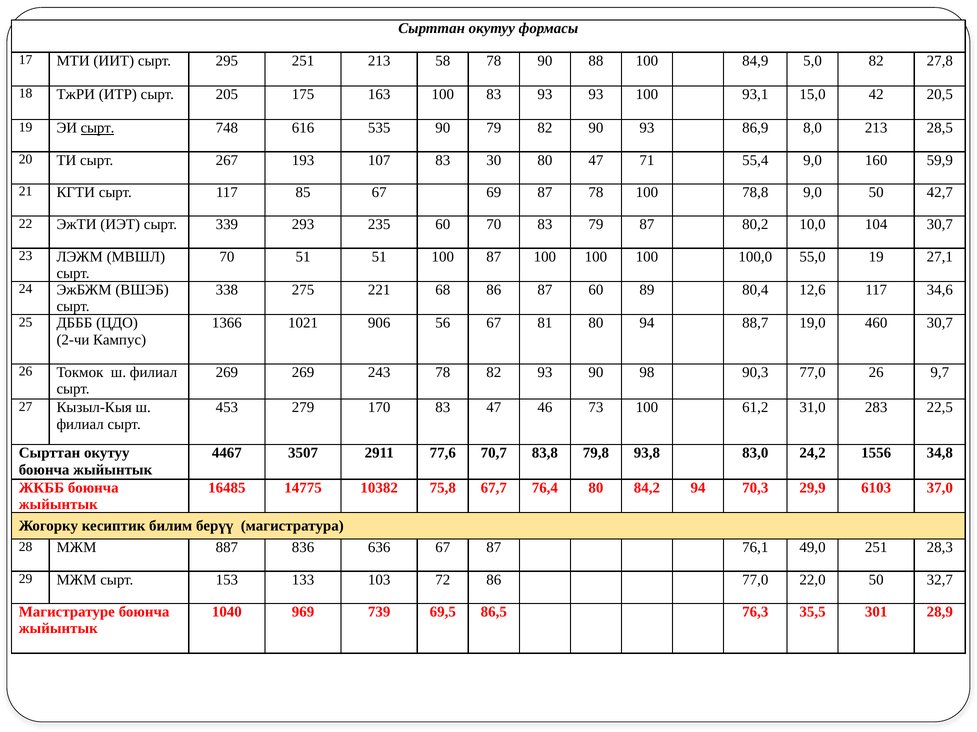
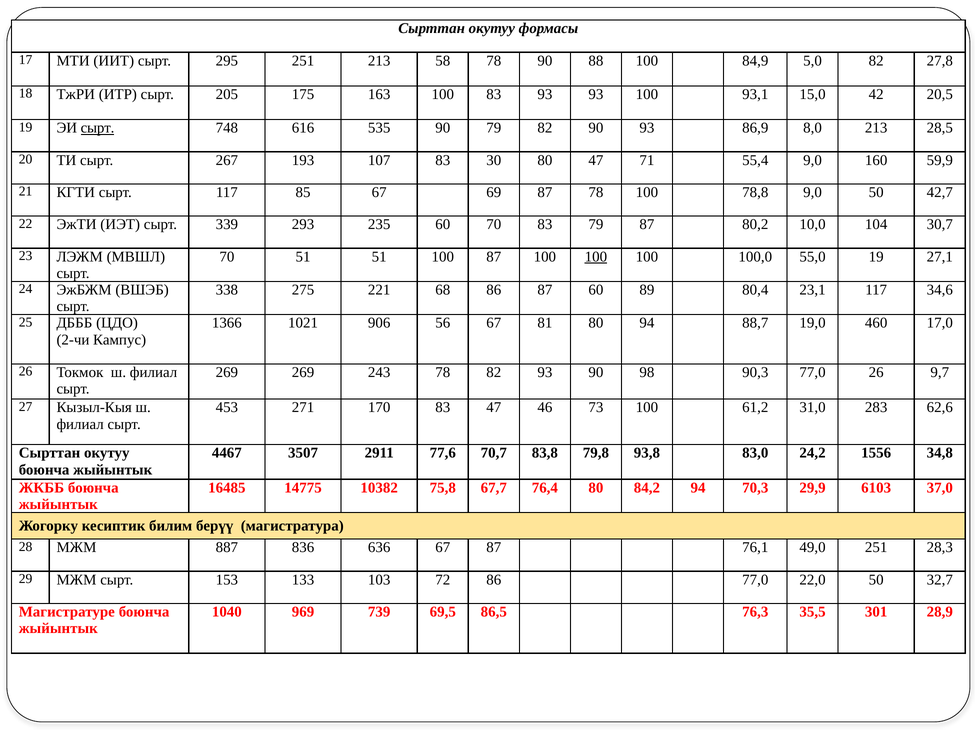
100 at (596, 257) underline: none -> present
12,6: 12,6 -> 23,1
460 30,7: 30,7 -> 17,0
279: 279 -> 271
22,5: 22,5 -> 62,6
